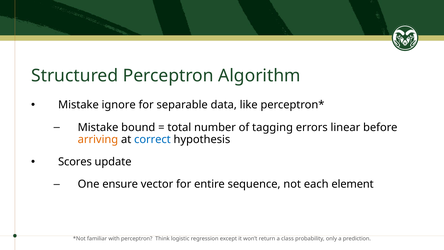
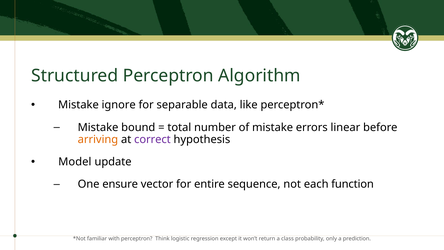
of tagging: tagging -> mistake
correct colour: blue -> purple
Scores: Scores -> Model
element: element -> function
